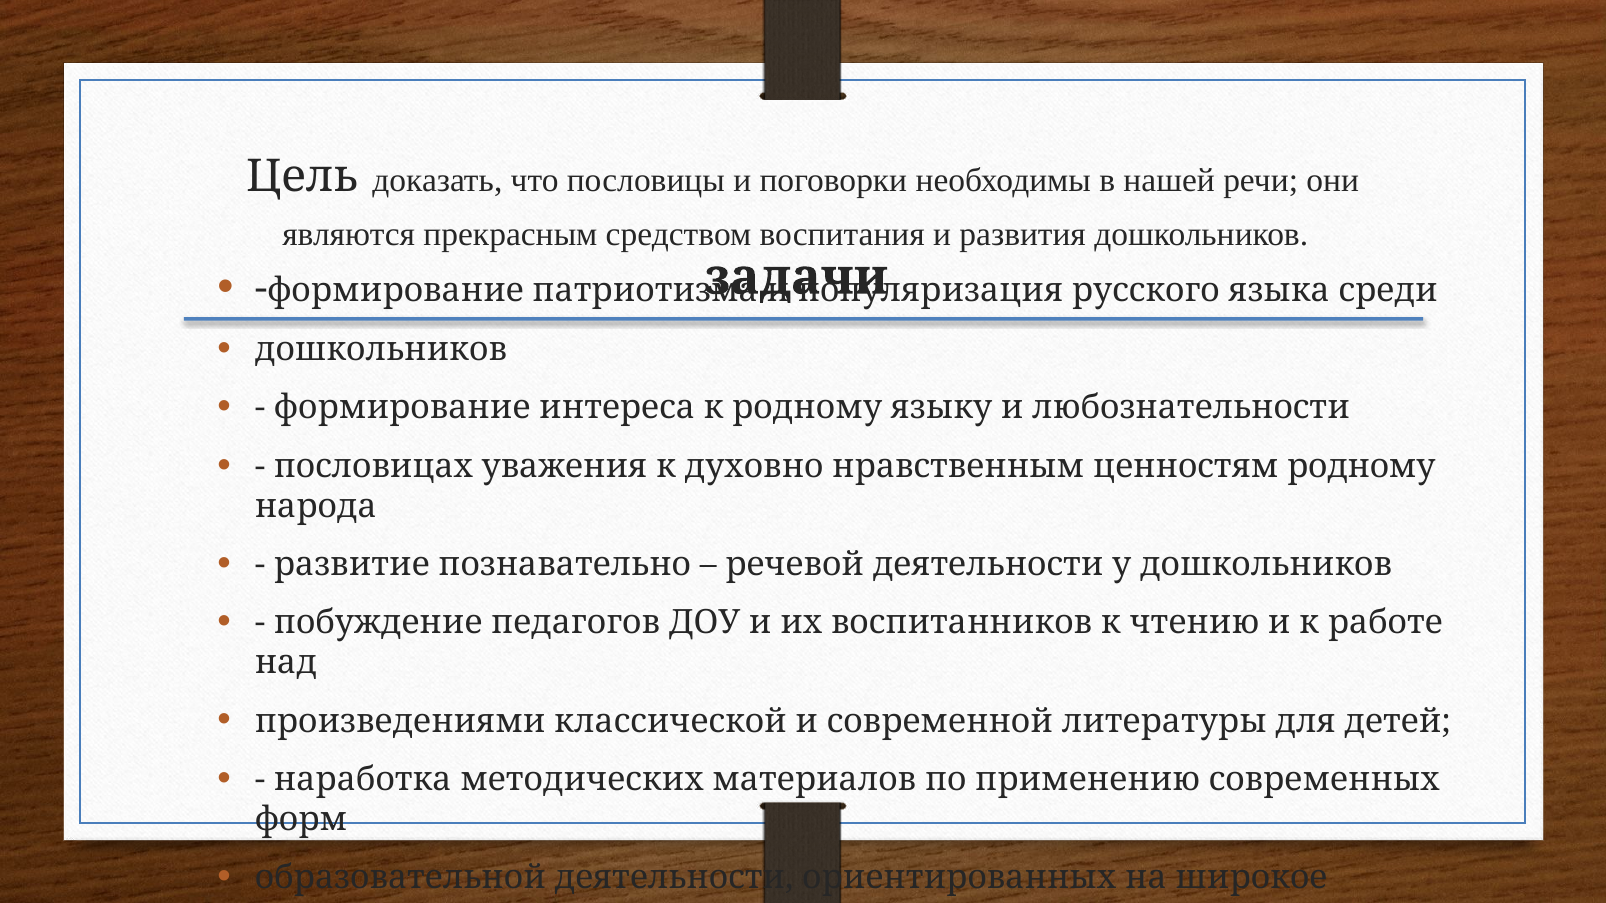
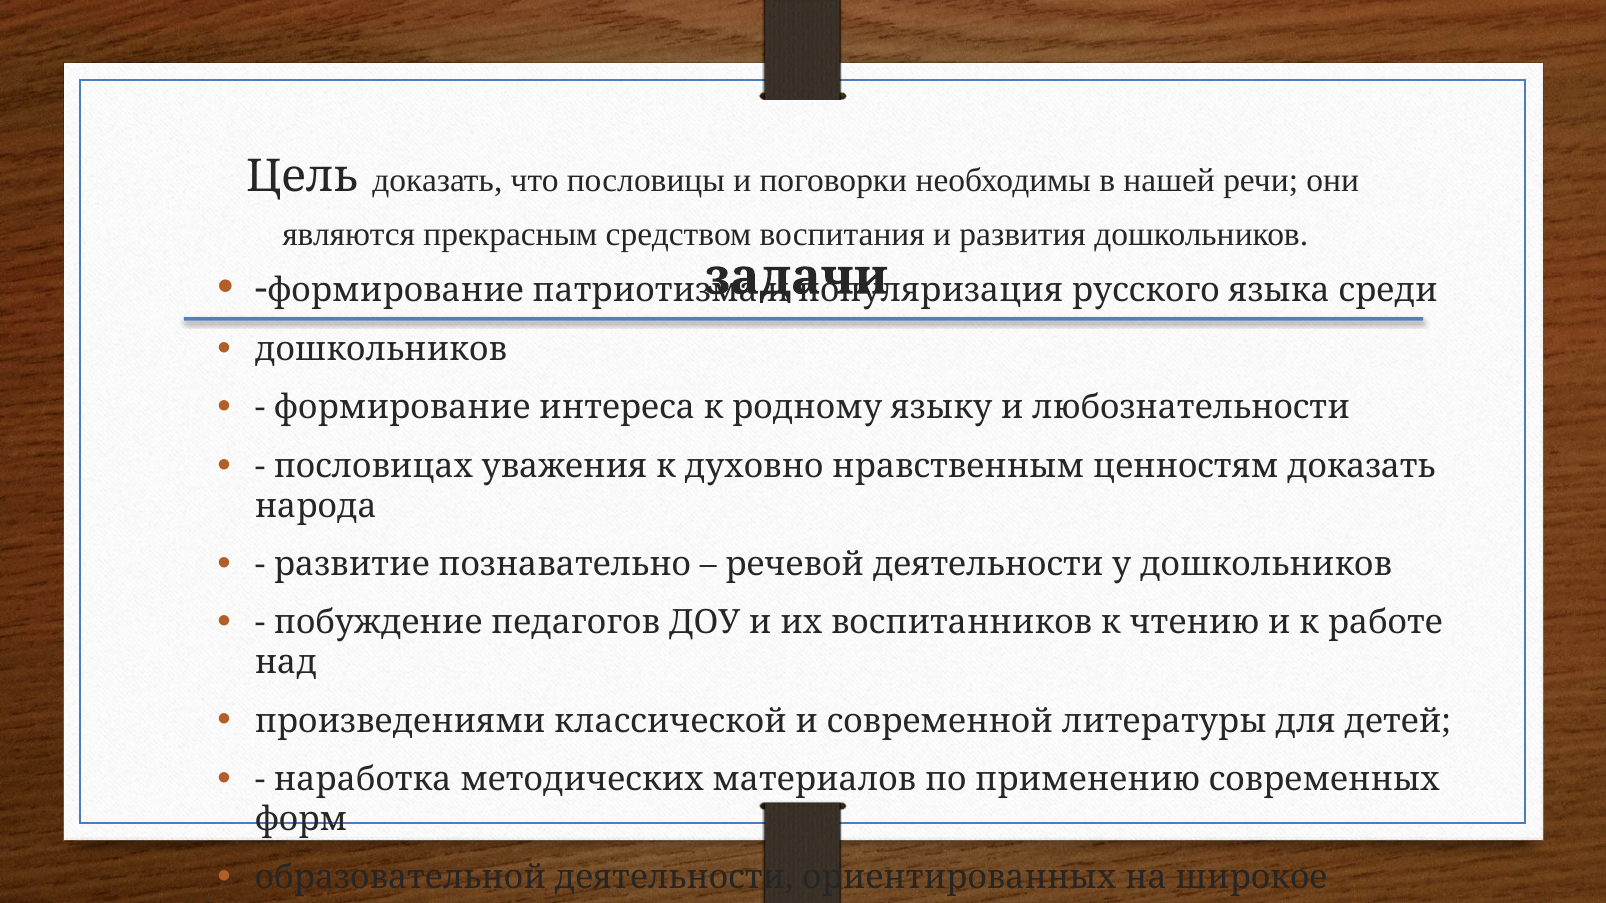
ценностям родному: родному -> доказать
